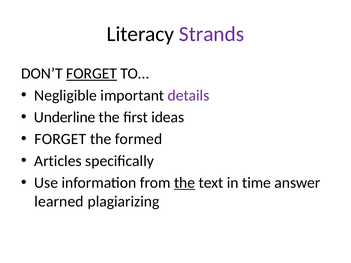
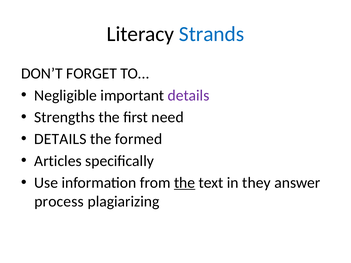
Strands colour: purple -> blue
FORGET at (92, 74) underline: present -> none
Underline: Underline -> Strengths
ideas: ideas -> need
FORGET at (60, 139): FORGET -> DETAILS
time: time -> they
learned: learned -> process
